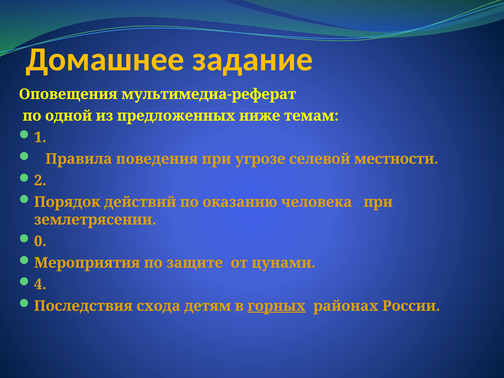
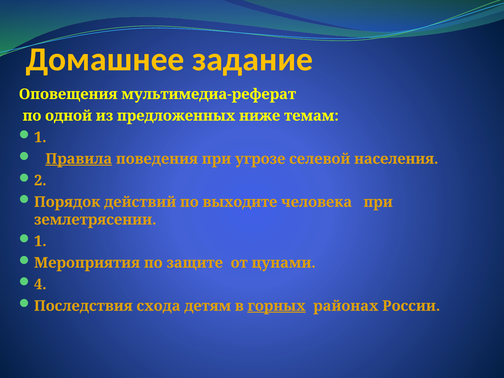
Правила underline: none -> present
местности: местности -> населения
оказанию: оказанию -> выходите
0 at (40, 241): 0 -> 1
